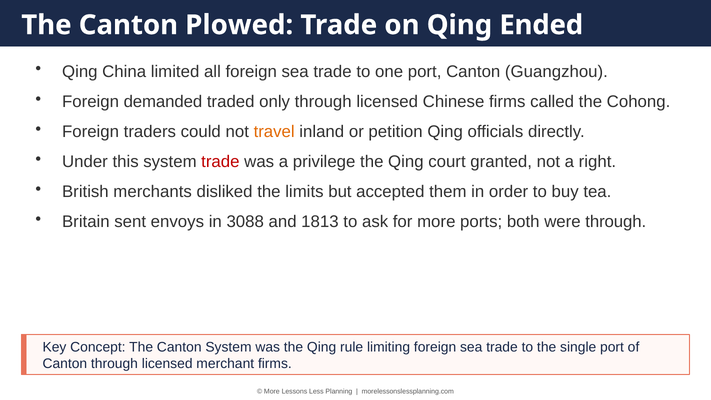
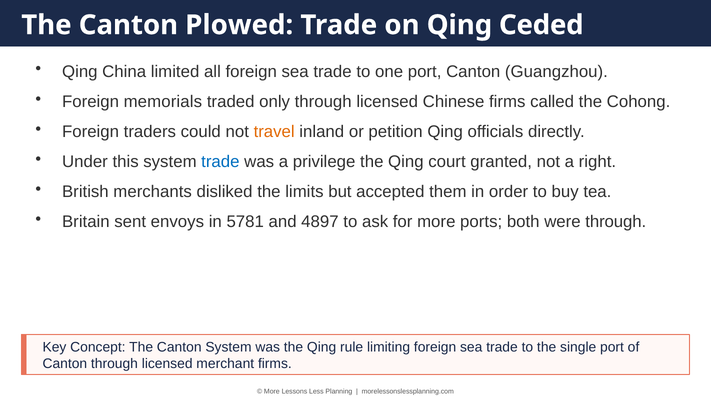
Ended: Ended -> Ceded
demanded: demanded -> memorials
trade at (220, 162) colour: red -> blue
3088: 3088 -> 5781
1813: 1813 -> 4897
